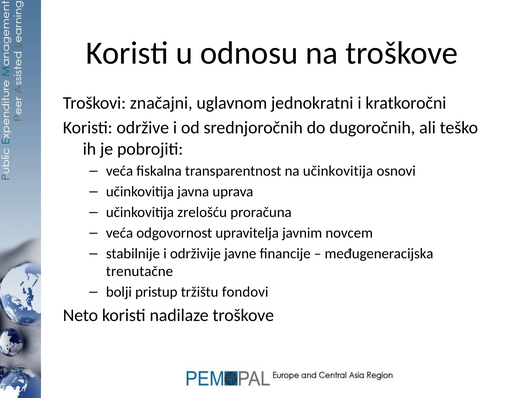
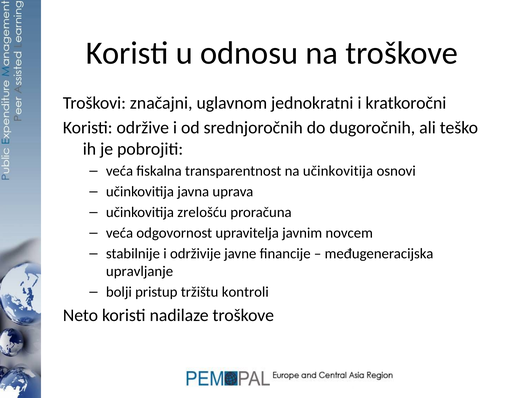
trenutačne: trenutačne -> upravljanje
fondovi: fondovi -> kontroli
